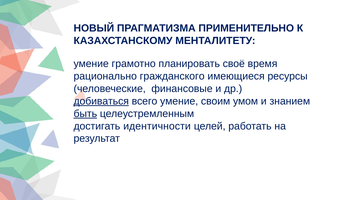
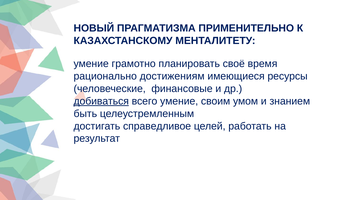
гражданского: гражданского -> достижениям
быть underline: present -> none
идентичности: идентичности -> справедливое
